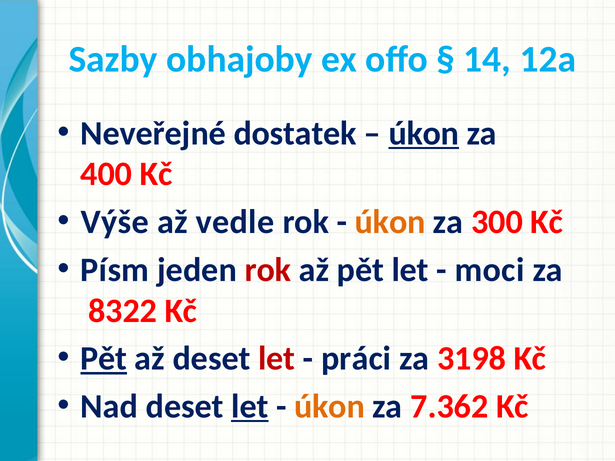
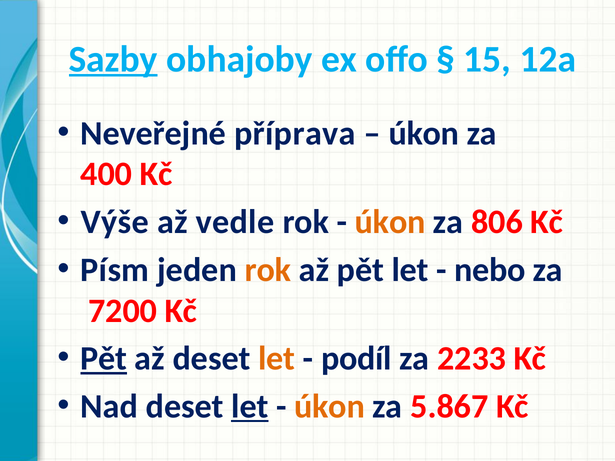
Sazby underline: none -> present
14: 14 -> 15
dostatek: dostatek -> příprava
úkon at (424, 133) underline: present -> none
300: 300 -> 806
rok at (268, 270) colour: red -> orange
moci: moci -> nebo
8322: 8322 -> 7200
let at (277, 359) colour: red -> orange
práci: práci -> podíl
3198: 3198 -> 2233
7.362: 7.362 -> 5.867
